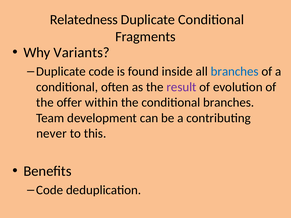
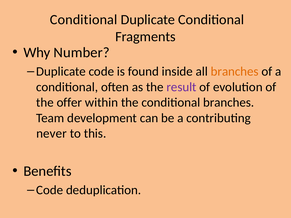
Relatedness at (84, 20): Relatedness -> Conditional
Variants: Variants -> Number
branches at (235, 72) colour: blue -> orange
